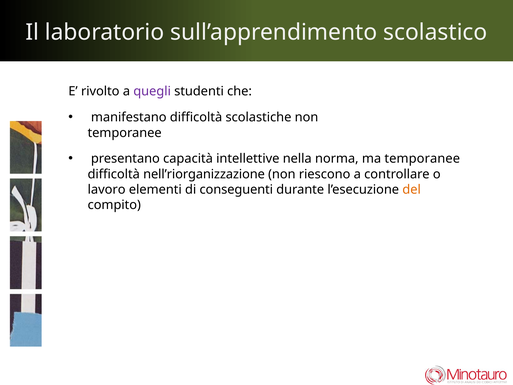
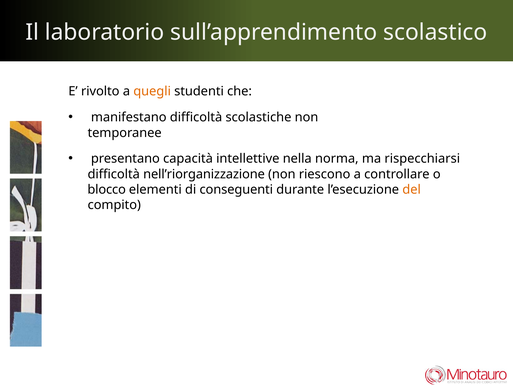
quegli colour: purple -> orange
ma temporanee: temporanee -> rispecchiarsi
lavoro: lavoro -> blocco
